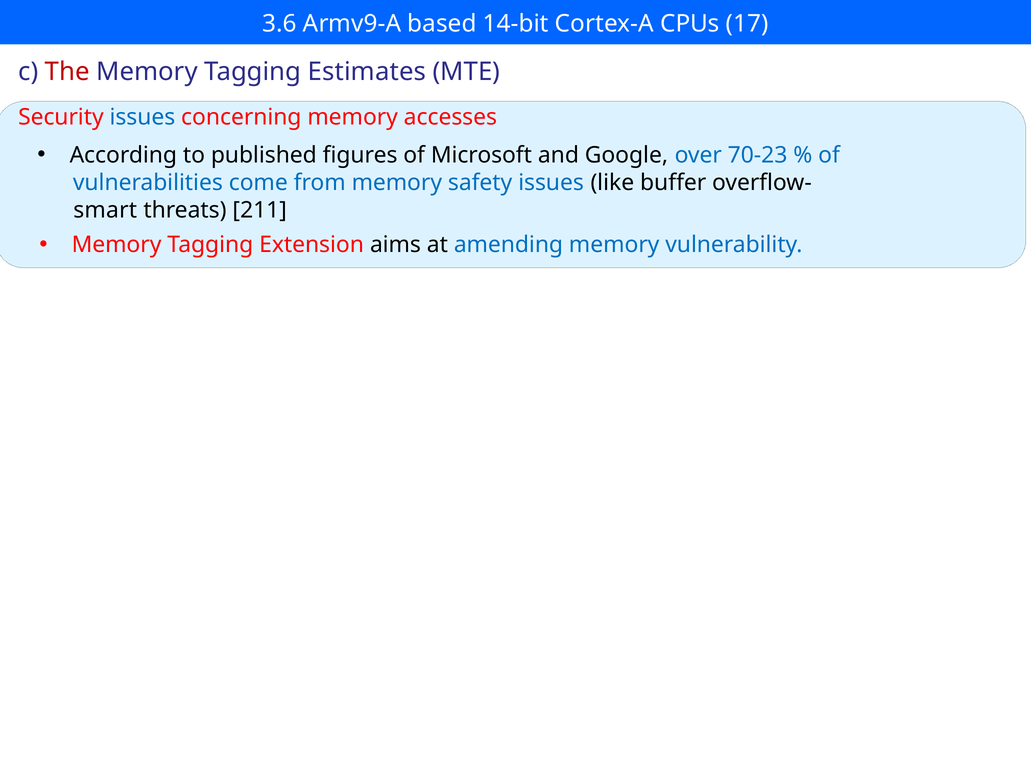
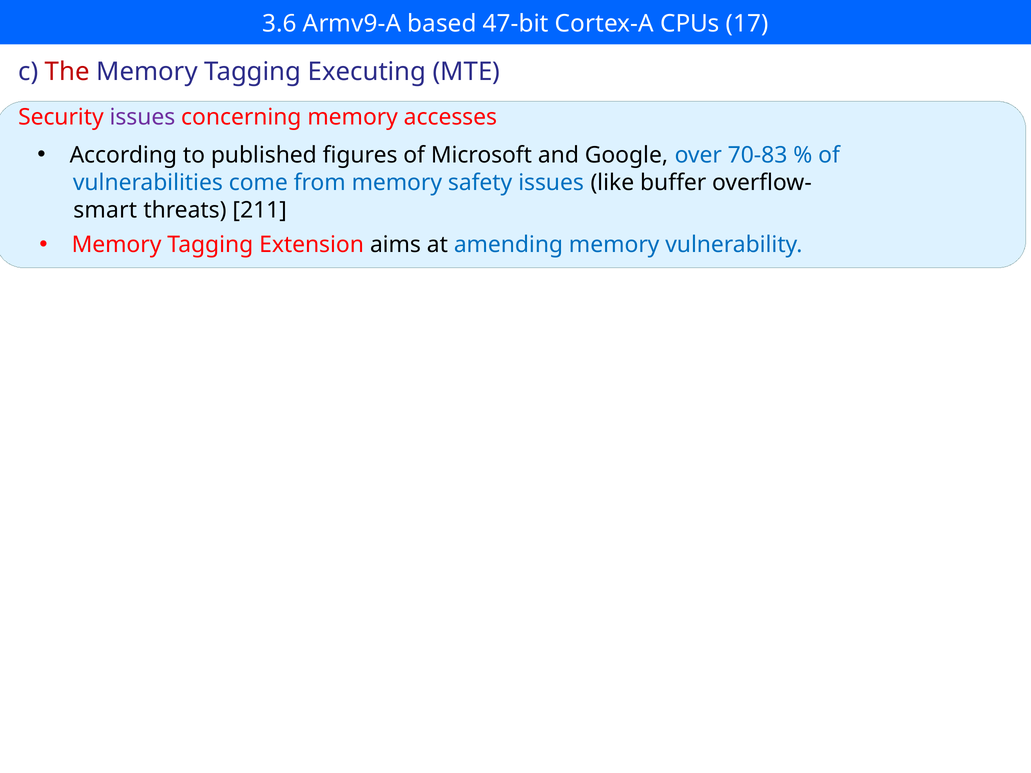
14-bit: 14-bit -> 47-bit
Estimates: Estimates -> Executing
issues at (142, 117) colour: blue -> purple
70-23: 70-23 -> 70-83
